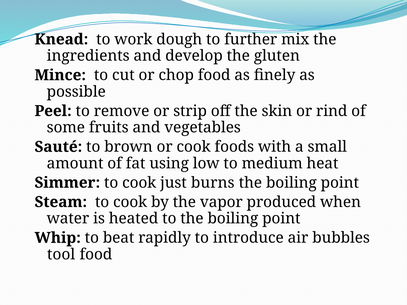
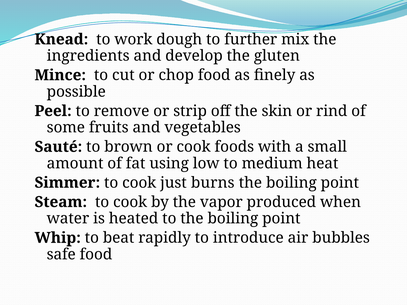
tool: tool -> safe
